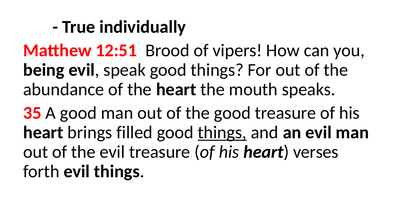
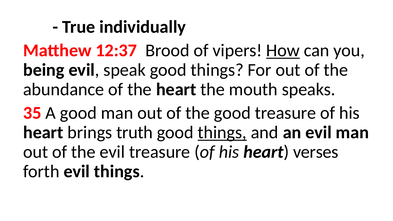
12:51: 12:51 -> 12:37
How underline: none -> present
filled: filled -> truth
